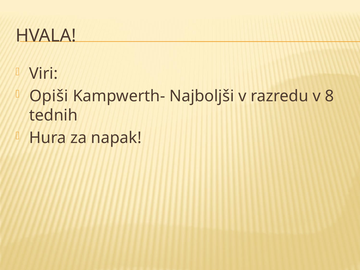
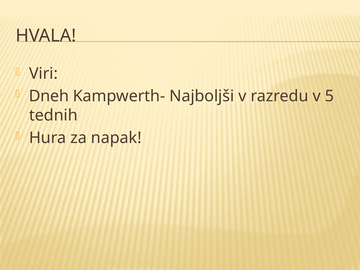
Opiši: Opiši -> Dneh
8: 8 -> 5
